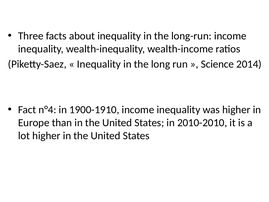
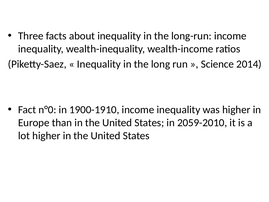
n°4: n°4 -> n°0
2010-2010: 2010-2010 -> 2059-2010
